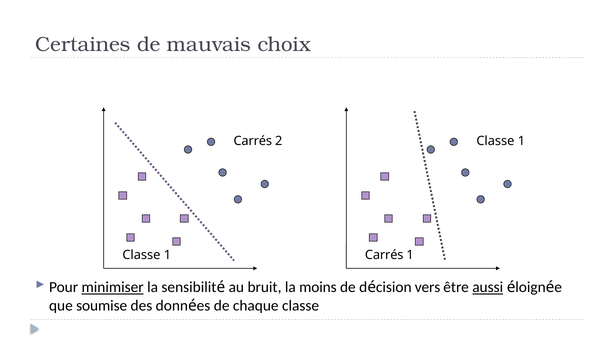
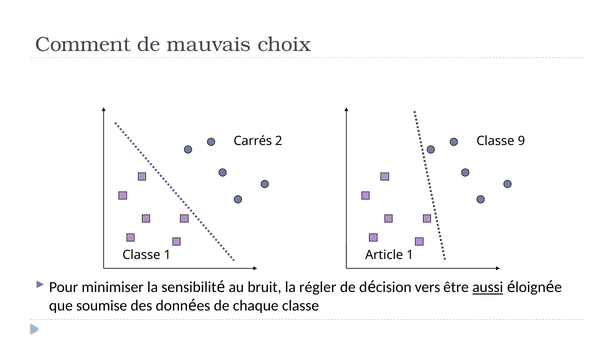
Certaines: Certaines -> Comment
1 at (521, 141): 1 -> 9
Carrés at (384, 255): Carrés -> Article
minimiser underline: present -> none
moins: moins -> régler
